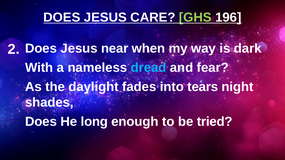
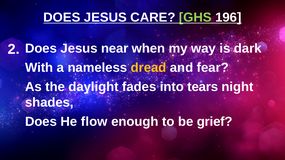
dread colour: light blue -> yellow
long: long -> flow
tried: tried -> grief
